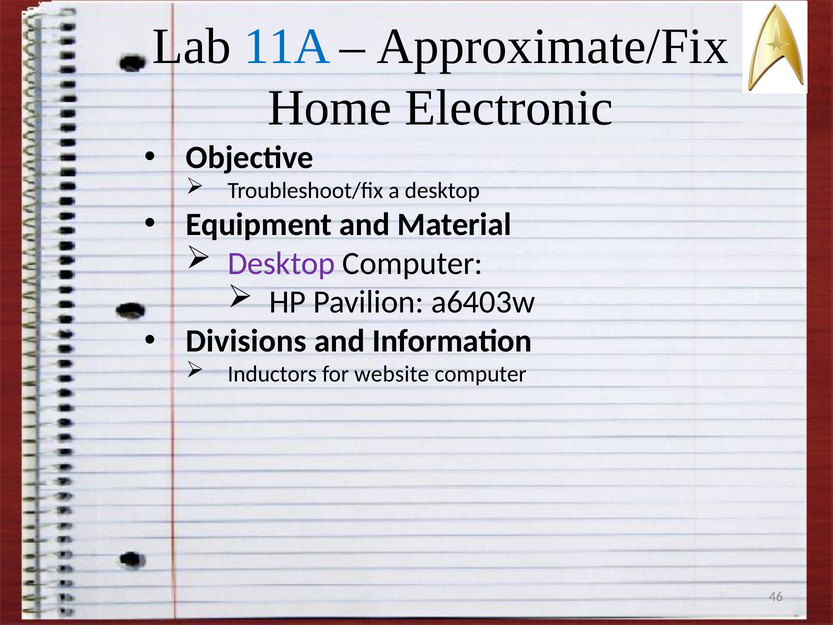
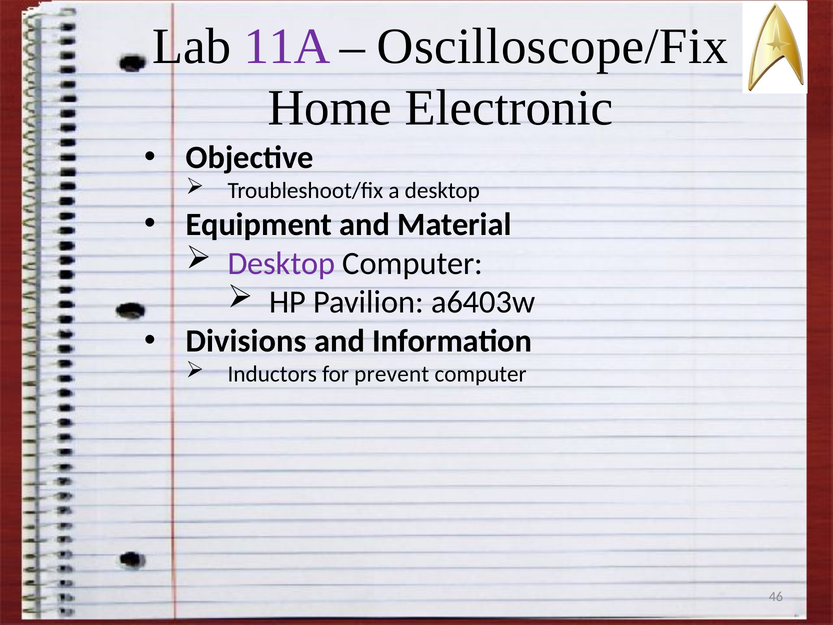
11A colour: blue -> purple
Approximate/Fix: Approximate/Fix -> Oscilloscope/Fix
website: website -> prevent
